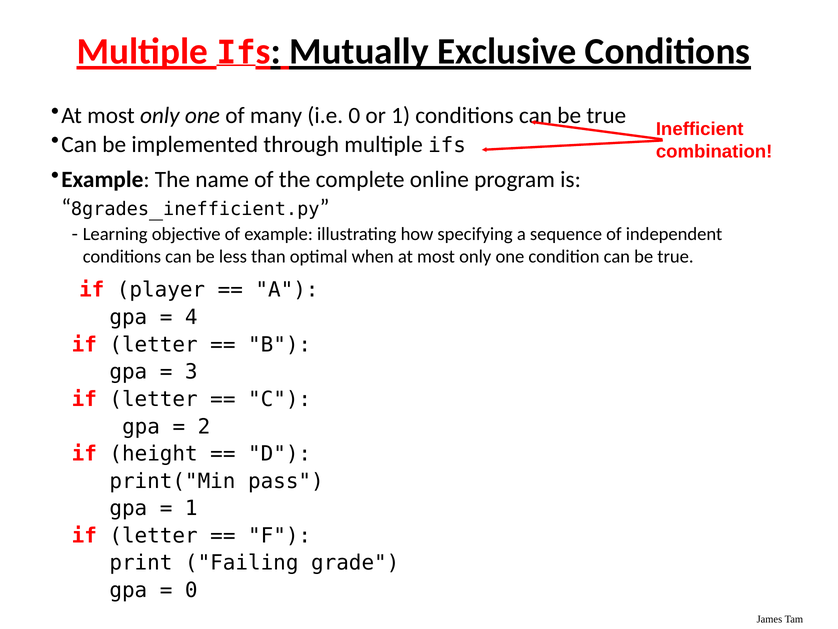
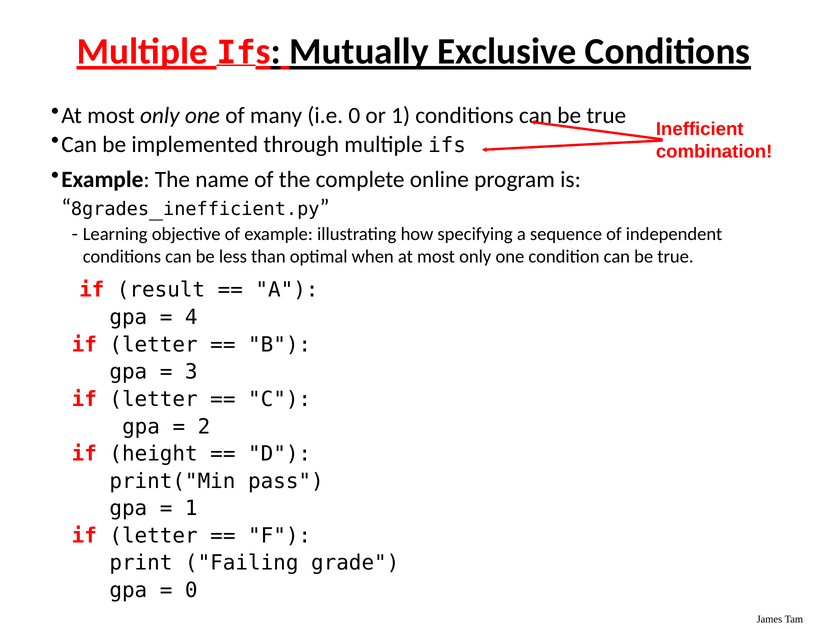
player: player -> result
